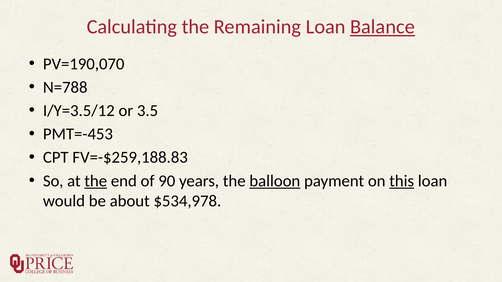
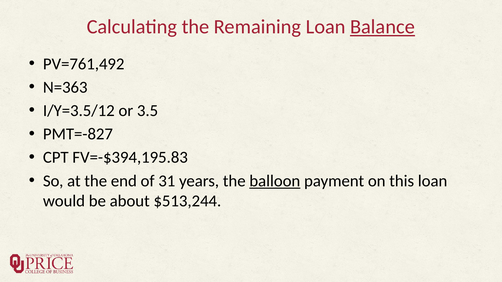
PV=190,070: PV=190,070 -> PV=761,492
N=788: N=788 -> N=363
PMT=-453: PMT=-453 -> PMT=-827
FV=-$259,188.83: FV=-$259,188.83 -> FV=-$394,195.83
the at (96, 181) underline: present -> none
90: 90 -> 31
this underline: present -> none
$534,978: $534,978 -> $513,244
